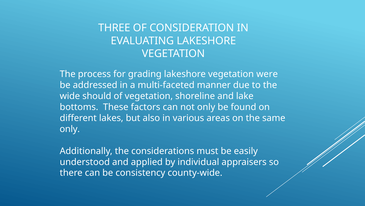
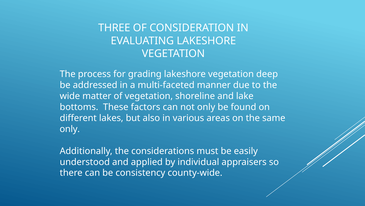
were: were -> deep
should: should -> matter
